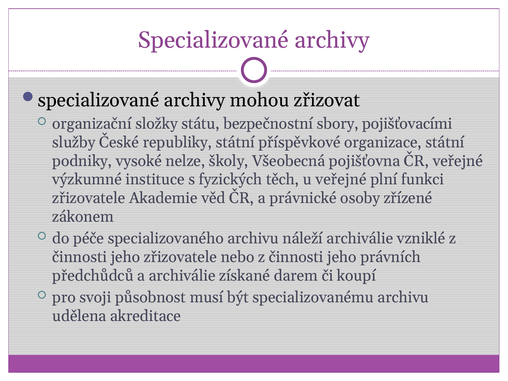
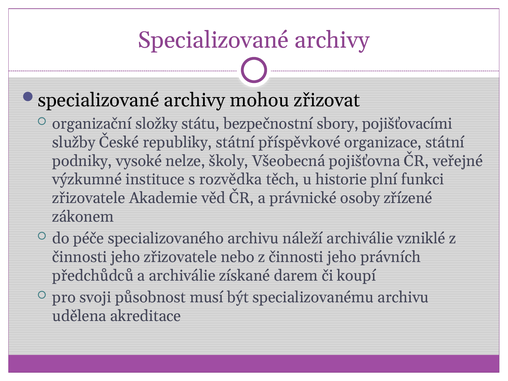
fyzických: fyzických -> rozvědka
u veřejné: veřejné -> historie
